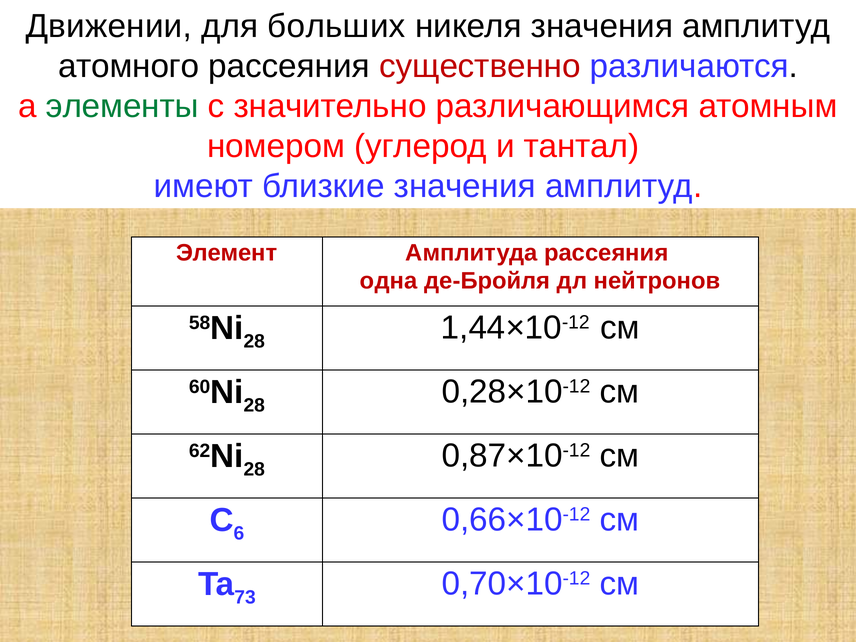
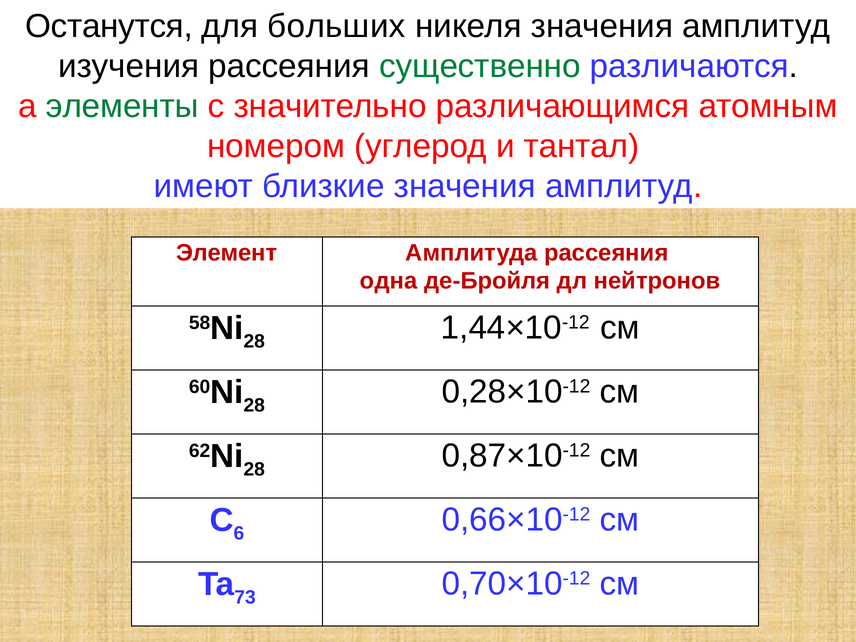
Движении: Движении -> Останутся
атомного: атомного -> изучения
существенно colour: red -> green
